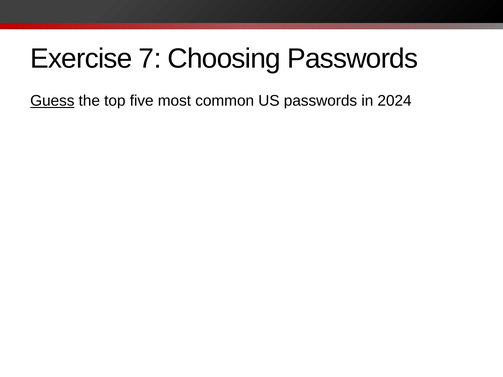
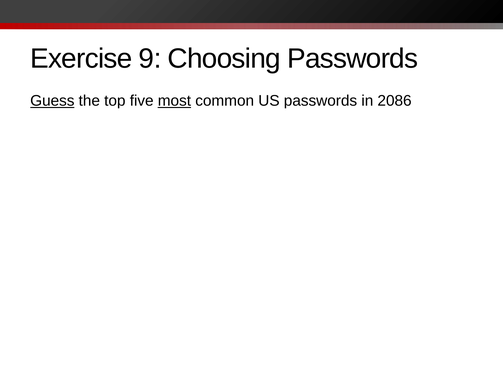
Exercise 7: 7 -> 9
most underline: none -> present
2024: 2024 -> 2086
